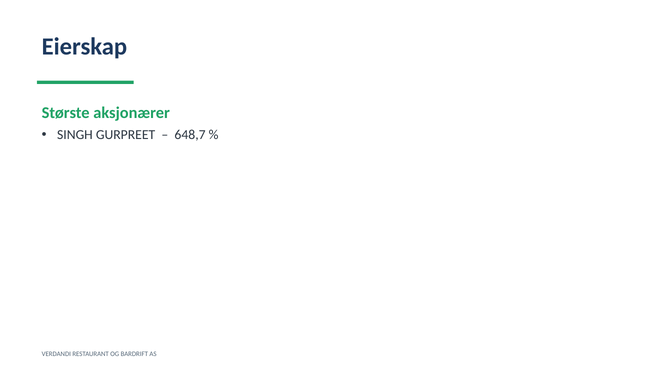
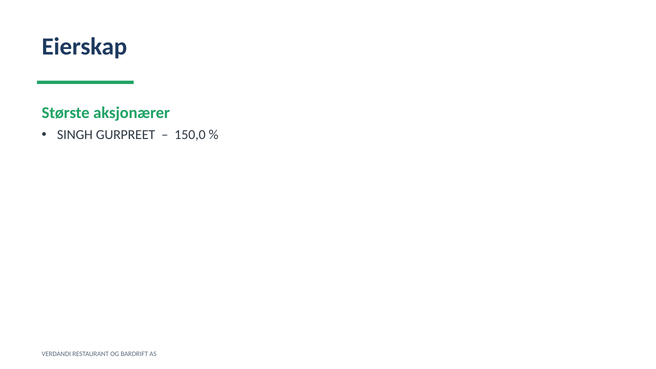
648,7: 648,7 -> 150,0
